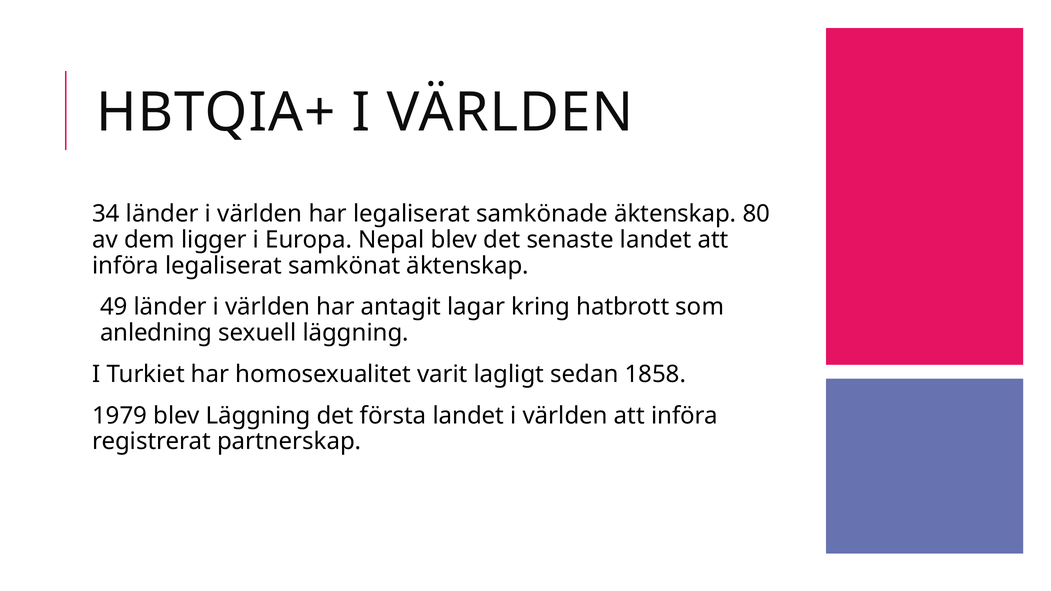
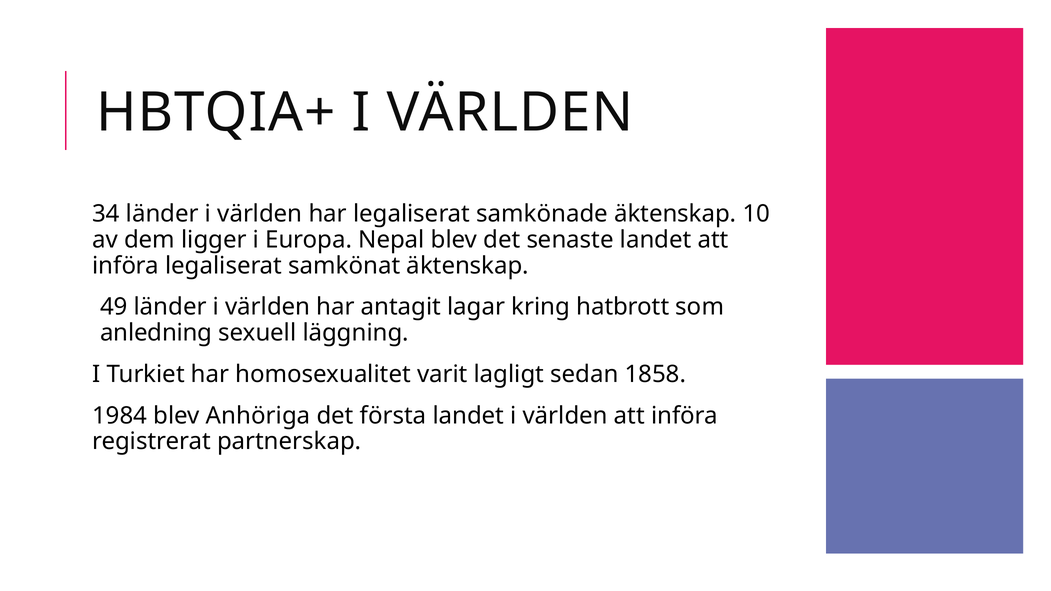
80: 80 -> 10
1979: 1979 -> 1984
blev Läggning: Läggning -> Anhöriga
